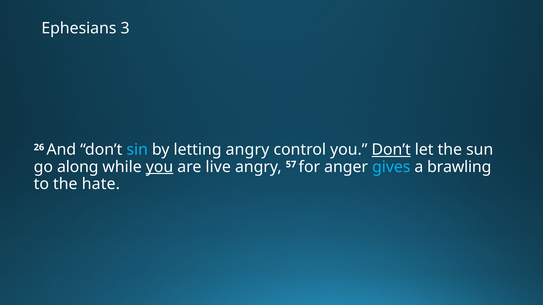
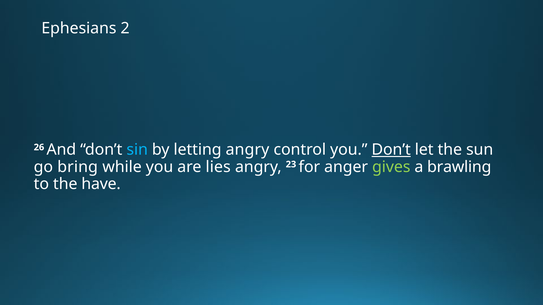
3: 3 -> 2
along: along -> bring
you at (159, 167) underline: present -> none
live: live -> lies
57: 57 -> 23
gives colour: light blue -> light green
hate: hate -> have
